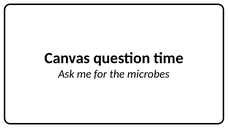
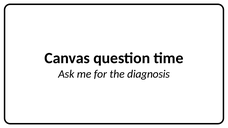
microbes: microbes -> diagnosis
